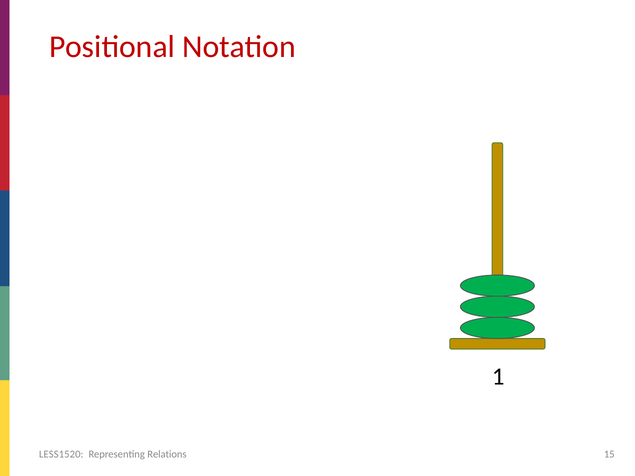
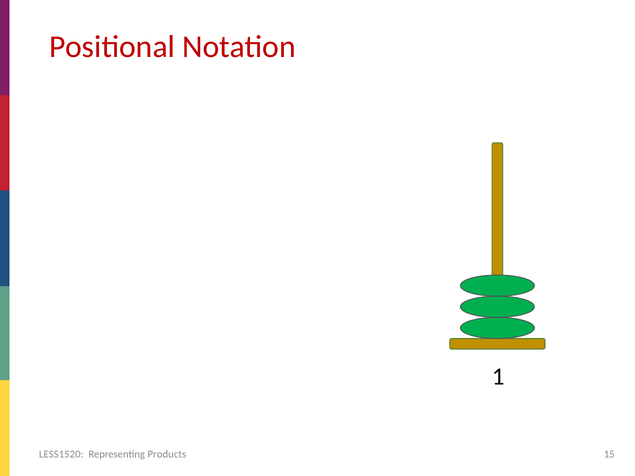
Relations: Relations -> Products
